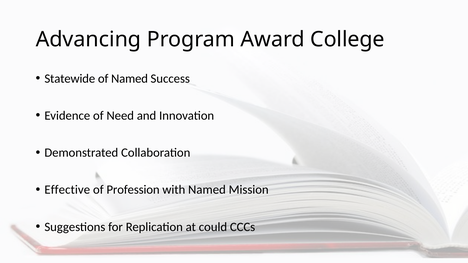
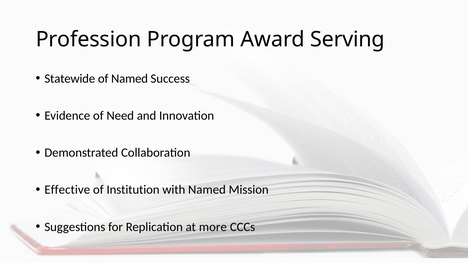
Advancing: Advancing -> Profession
College: College -> Serving
Profession: Profession -> Institution
could: could -> more
